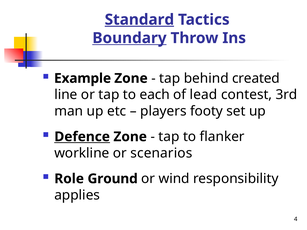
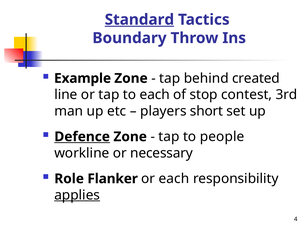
Boundary underline: present -> none
lead: lead -> stop
footy: footy -> short
flanker: flanker -> people
scenarios: scenarios -> necessary
Ground: Ground -> Flanker
or wind: wind -> each
applies underline: none -> present
